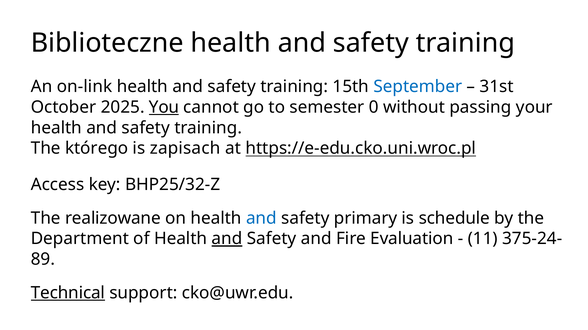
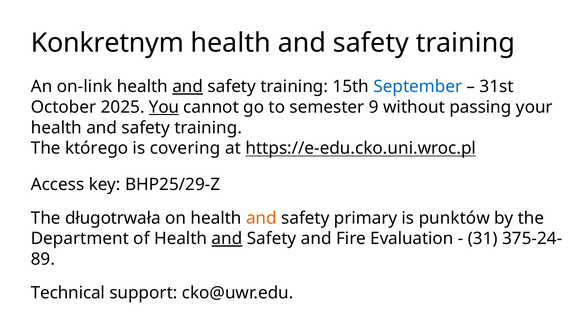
Biblioteczne: Biblioteczne -> Konkretnym
and at (188, 87) underline: none -> present
0: 0 -> 9
zapisach: zapisach -> covering
BHP25/32-Z: BHP25/32-Z -> BHP25/29-Z
realizowane: realizowane -> długotrwała
and at (261, 219) colour: blue -> orange
schedule: schedule -> punktów
11: 11 -> 31
Technical underline: present -> none
